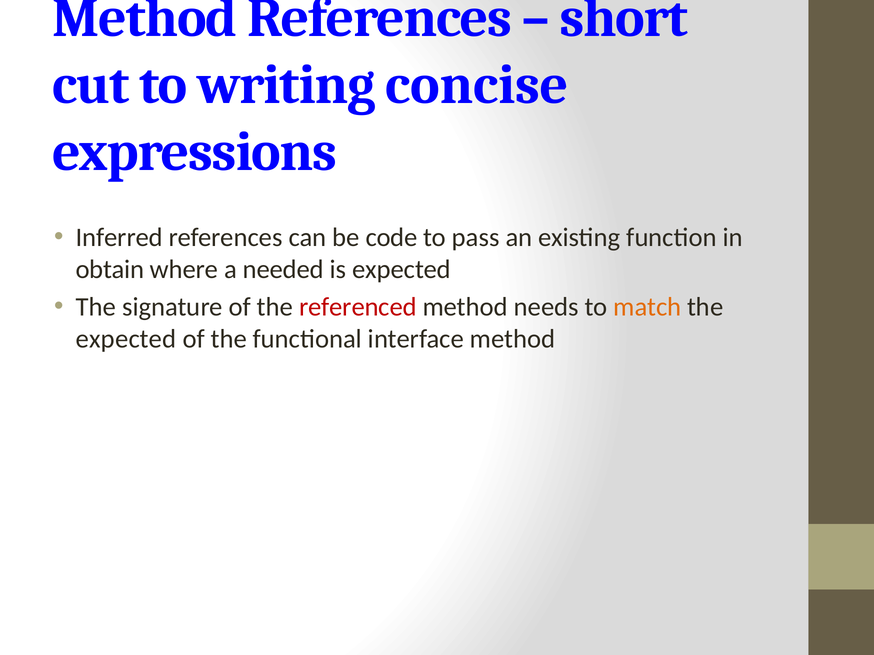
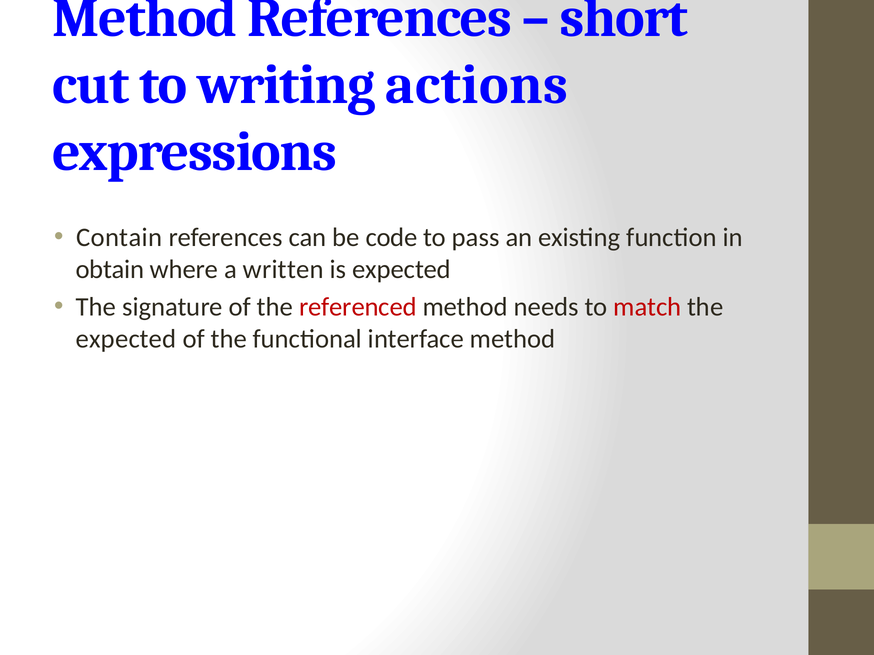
concise: concise -> actions
Inferred: Inferred -> Contain
needed: needed -> written
match colour: orange -> red
